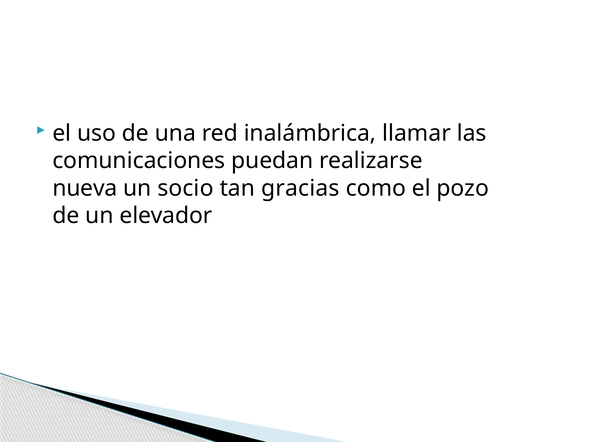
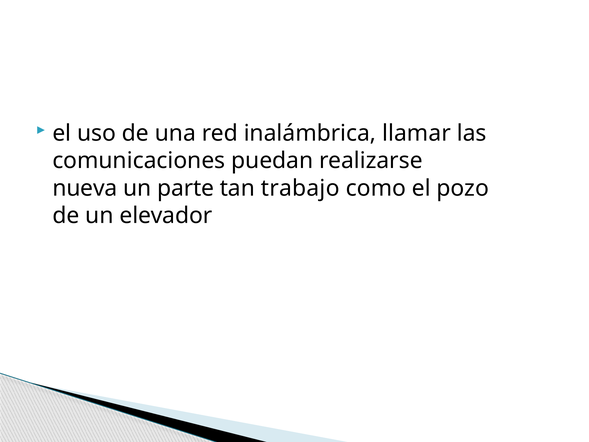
socio: socio -> parte
gracias: gracias -> trabajo
